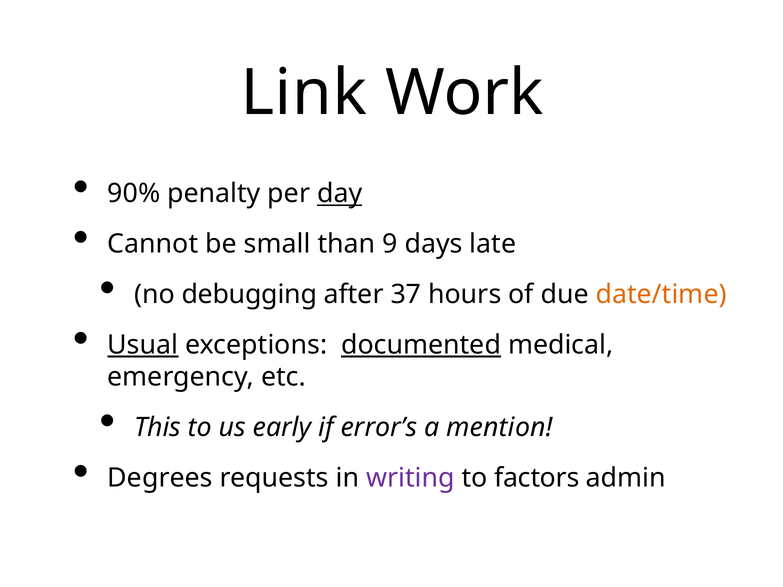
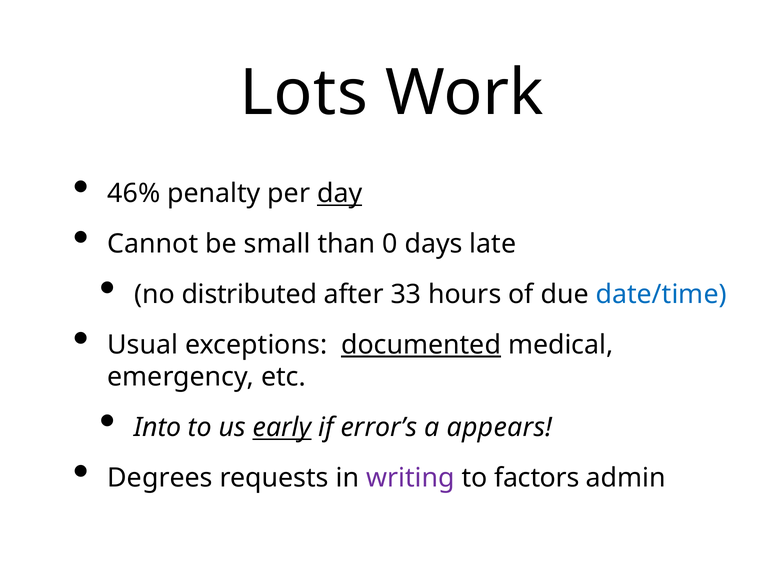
Link: Link -> Lots
90%: 90% -> 46%
9: 9 -> 0
debugging: debugging -> distributed
37: 37 -> 33
date/time colour: orange -> blue
Usual underline: present -> none
This: This -> Into
early underline: none -> present
mention: mention -> appears
